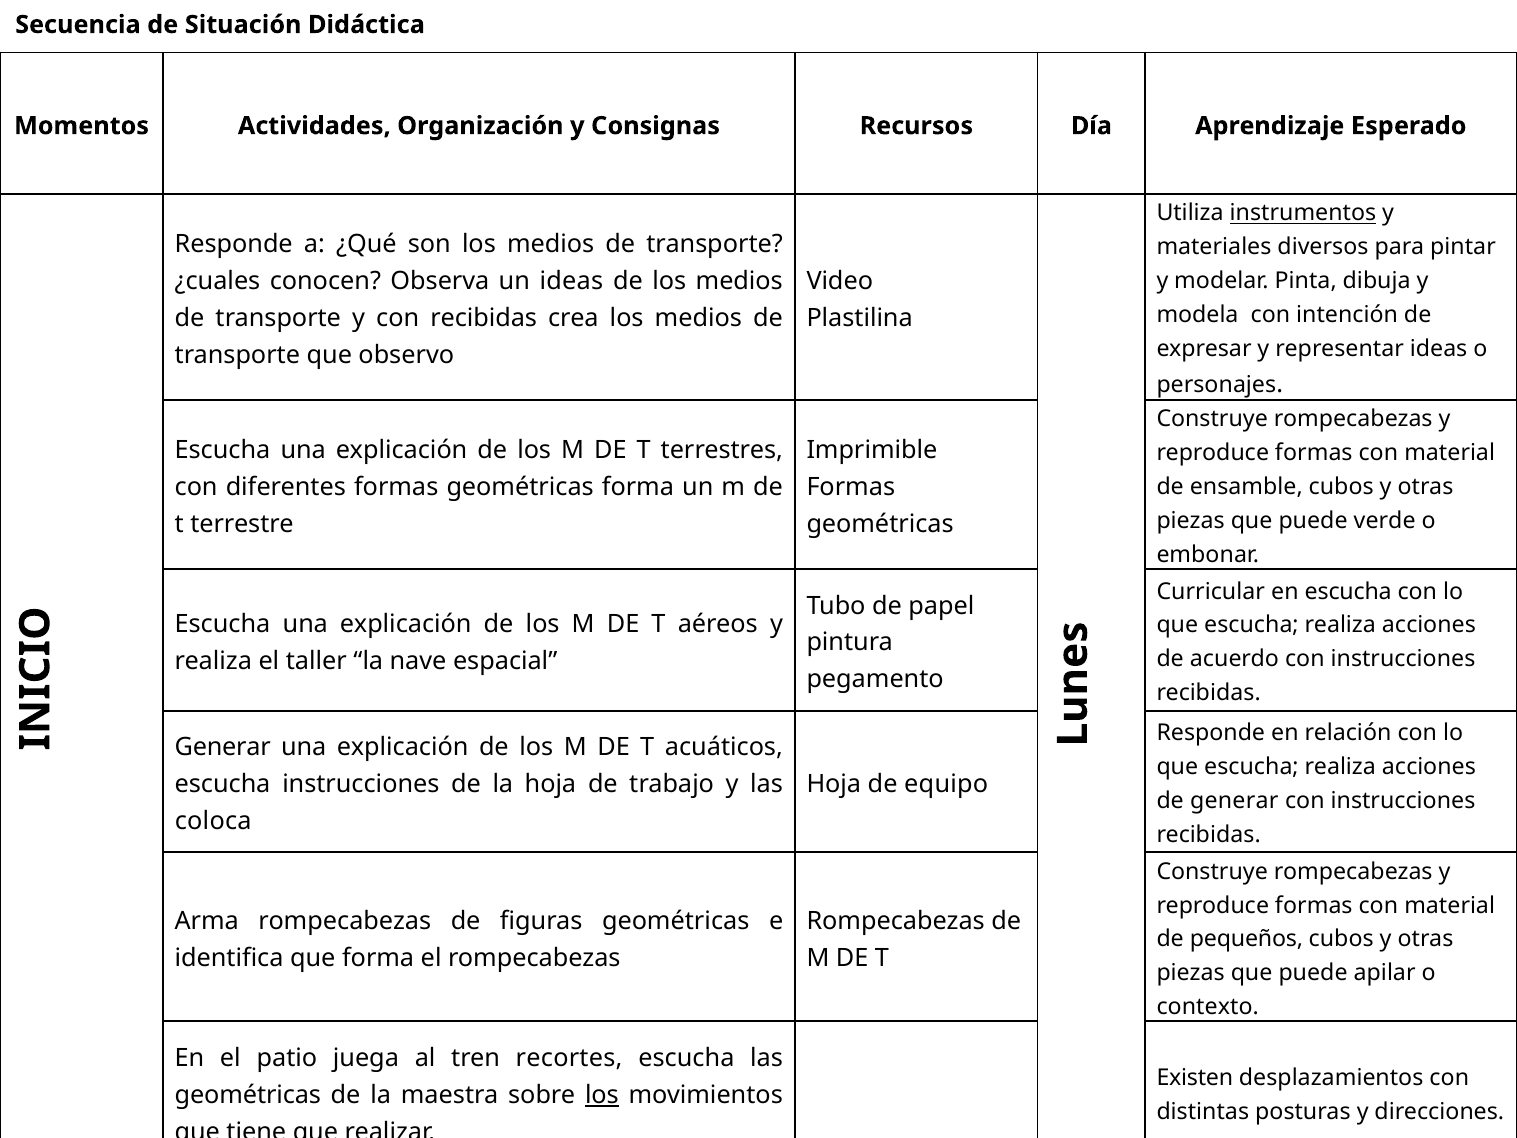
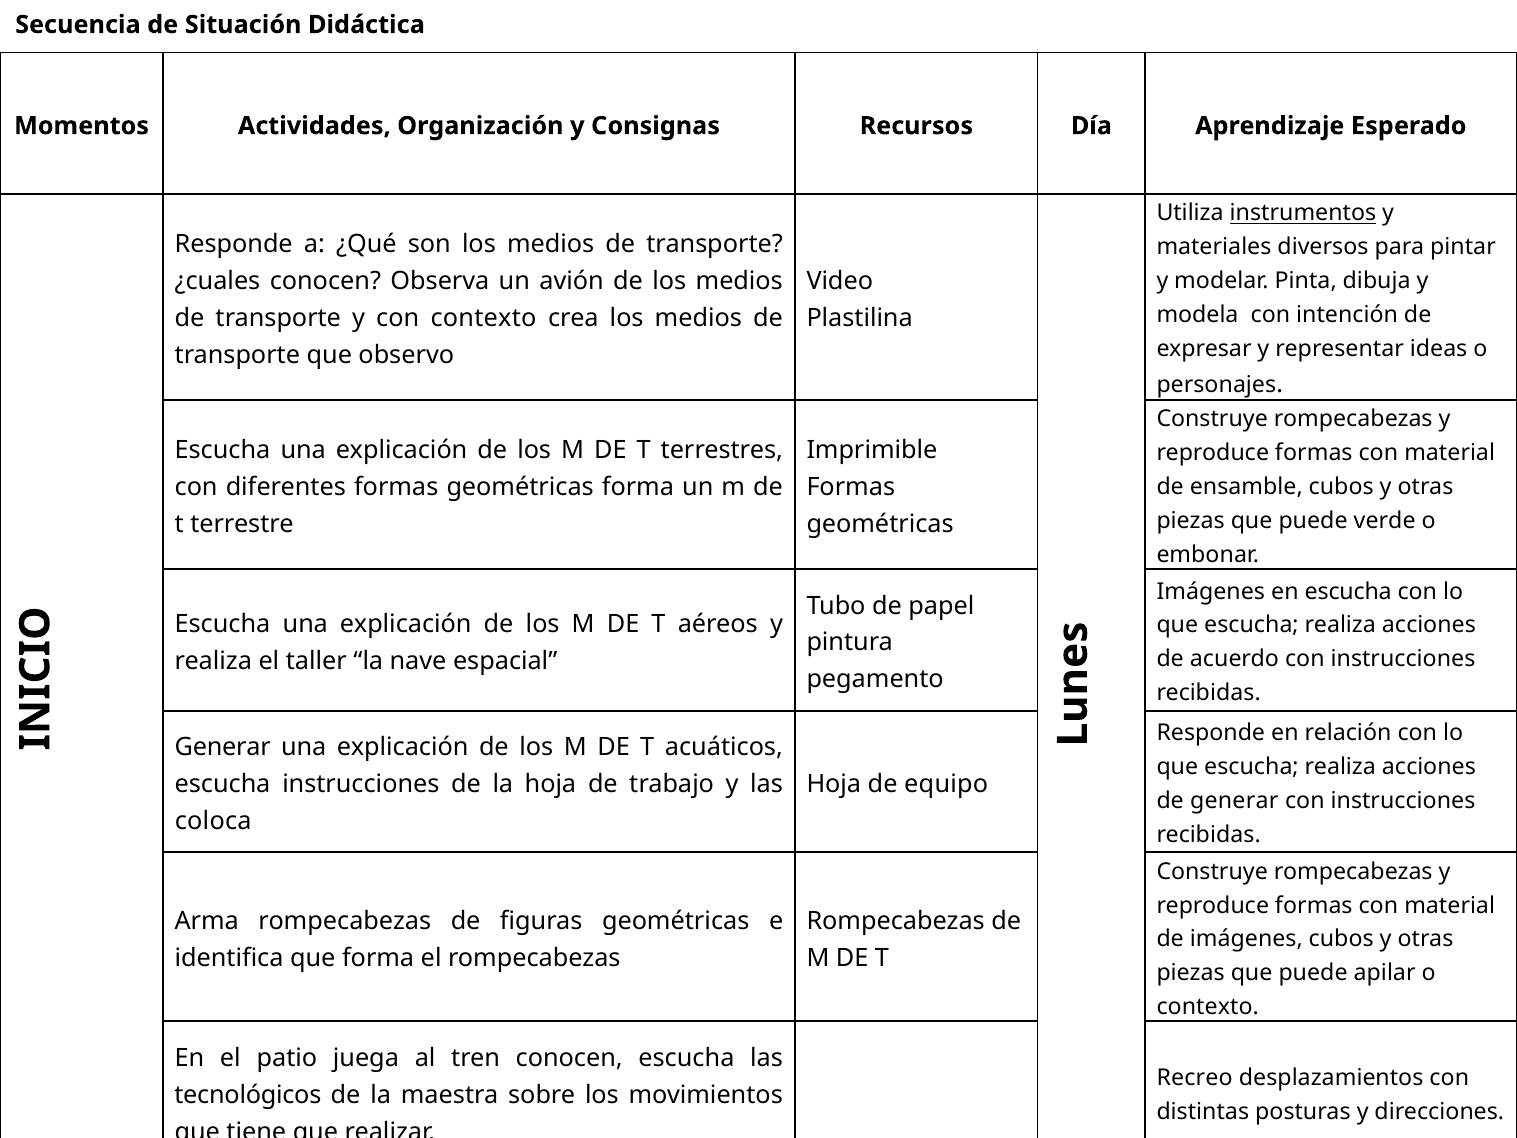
un ideas: ideas -> avión
con recibidas: recibidas -> contexto
Curricular at (1211, 591): Curricular -> Imágenes
de pequeños: pequeños -> imágenes
tren recortes: recortes -> conocen
Existen: Existen -> Recreo
geométricas at (248, 1095): geométricas -> tecnológicos
los at (602, 1095) underline: present -> none
